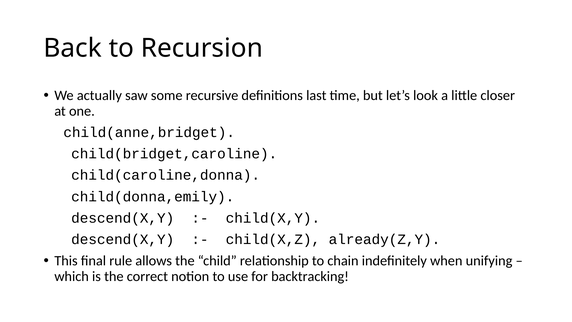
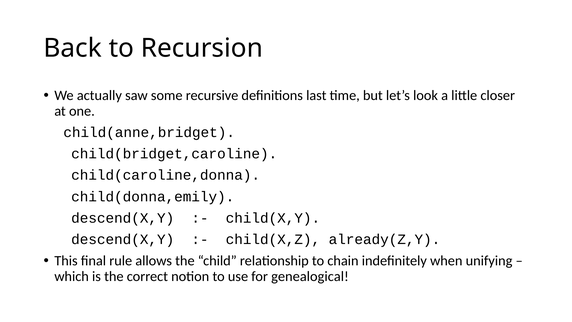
backtracking: backtracking -> genealogical
